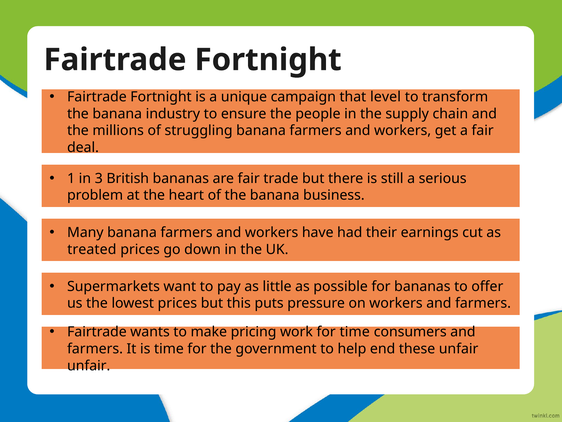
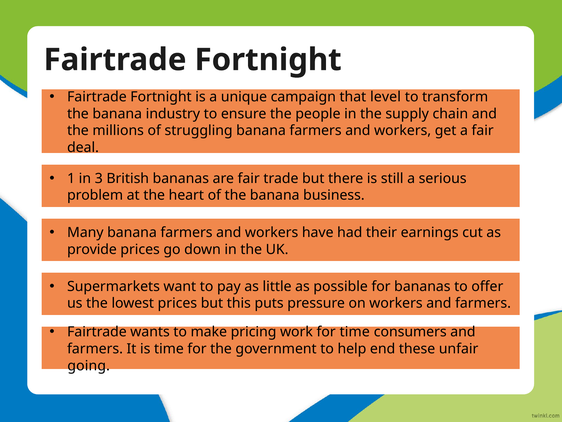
treated: treated -> provide
unfair at (89, 365): unfair -> going
